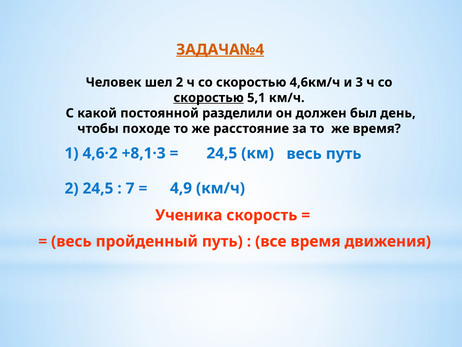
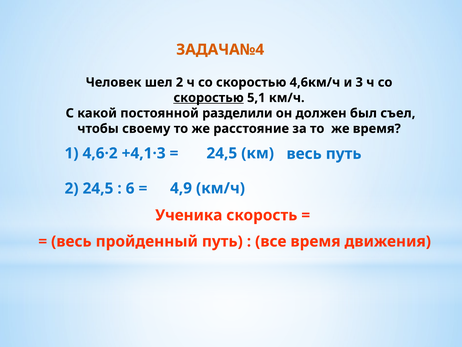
ЗАДАЧА№4 underline: present -> none
день: день -> съел
походе: походе -> своему
+8,1·3: +8,1·3 -> +4,1·3
7: 7 -> 6
